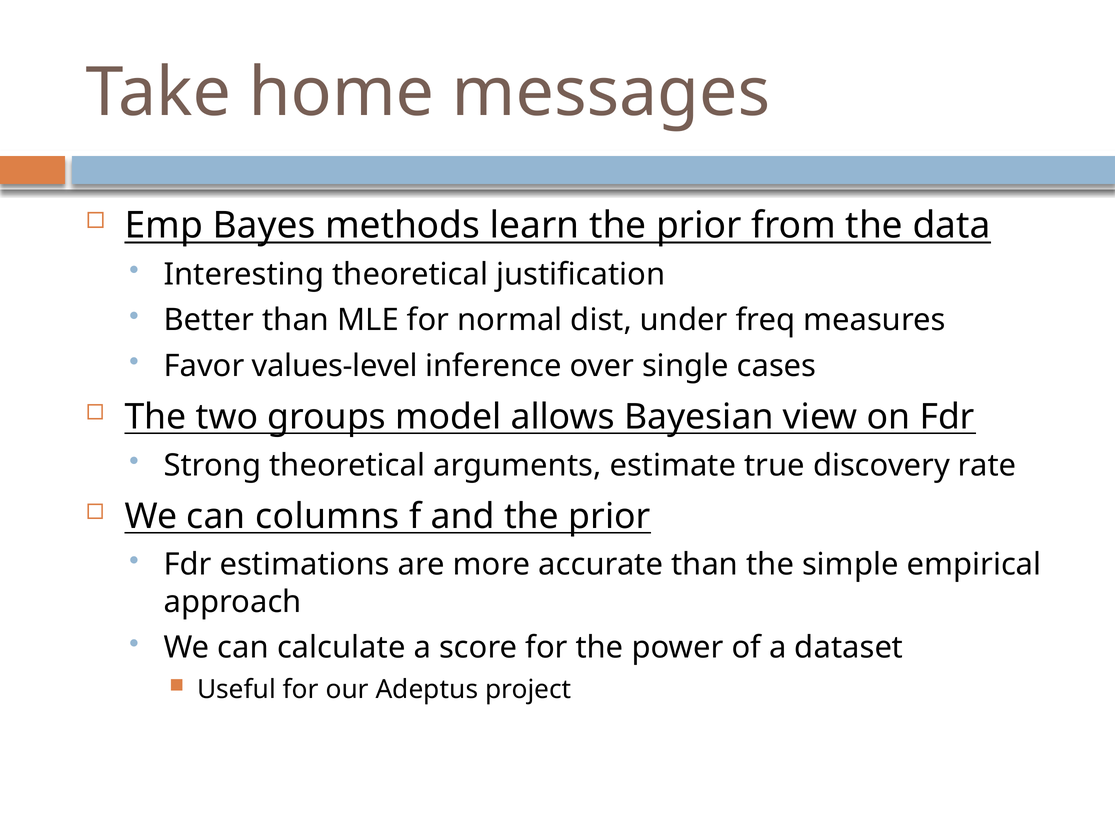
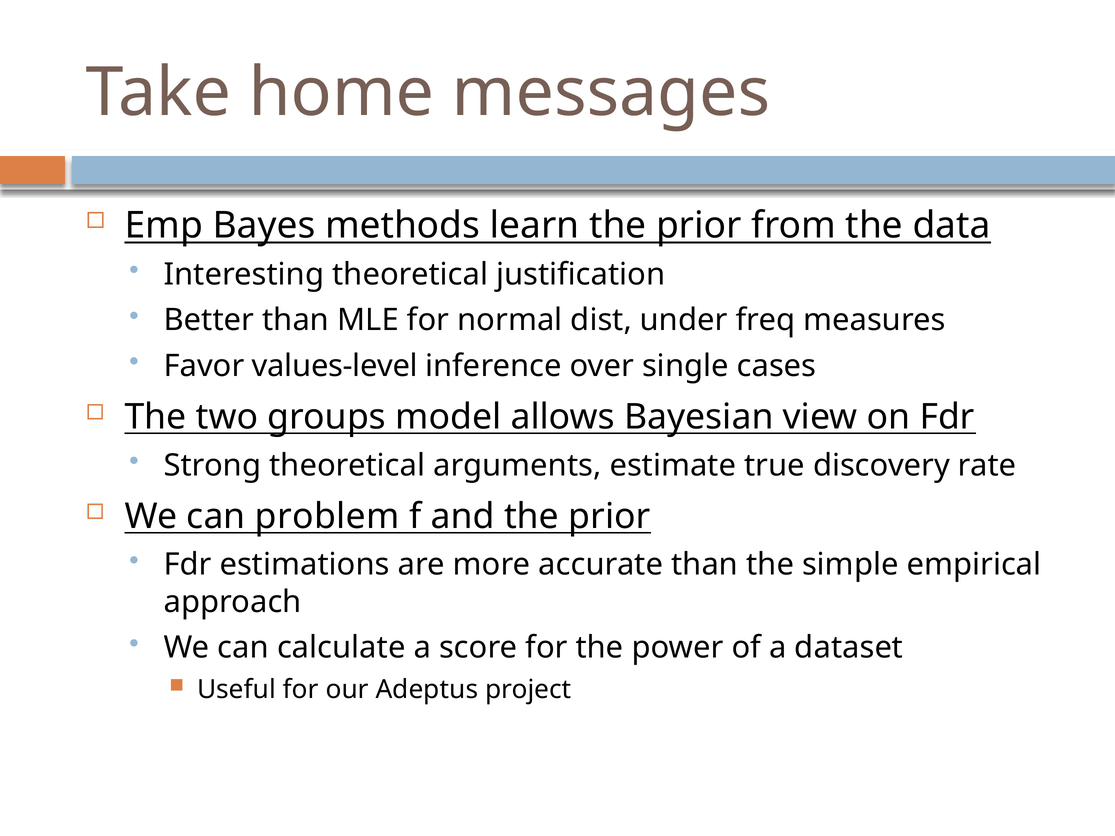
columns: columns -> problem
